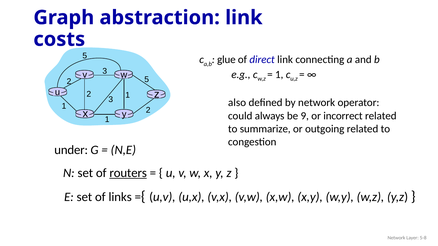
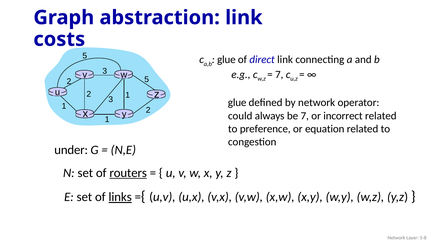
1 at (279, 75): 1 -> 7
also at (237, 103): also -> glue
be 9: 9 -> 7
summarize: summarize -> preference
outgoing: outgoing -> equation
links underline: none -> present
